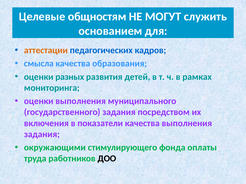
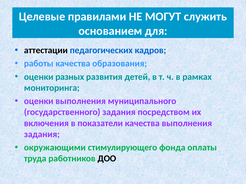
общностям: общностям -> правилами
аттестации colour: orange -> black
смысла: смысла -> работы
